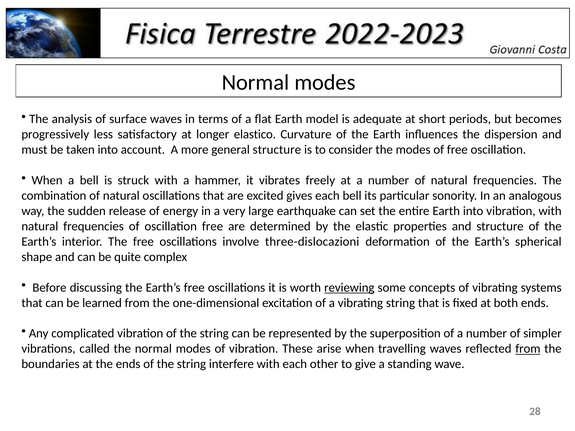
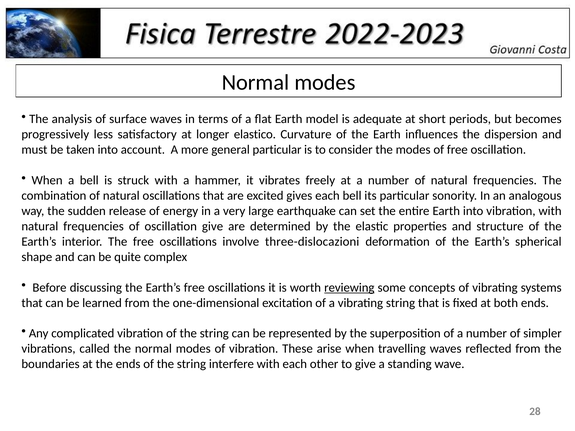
general structure: structure -> particular
oscillation free: free -> give
from at (528, 349) underline: present -> none
